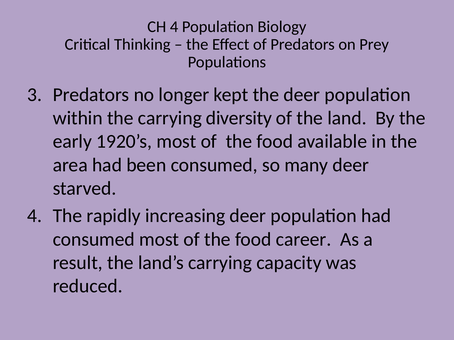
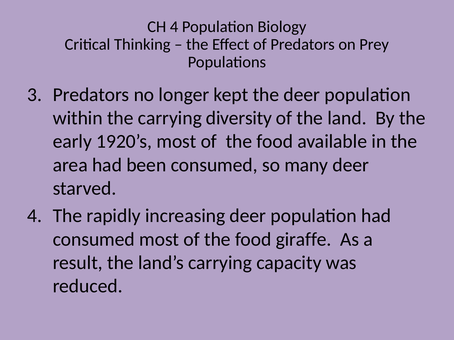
career: career -> giraffe
